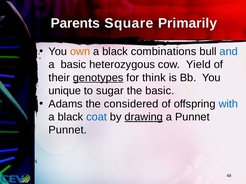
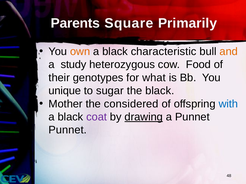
combinations: combinations -> characteristic
and colour: blue -> orange
a basic: basic -> study
Yield: Yield -> Food
genotypes underline: present -> none
think: think -> what
the basic: basic -> black
Adams: Adams -> Mother
coat colour: blue -> purple
